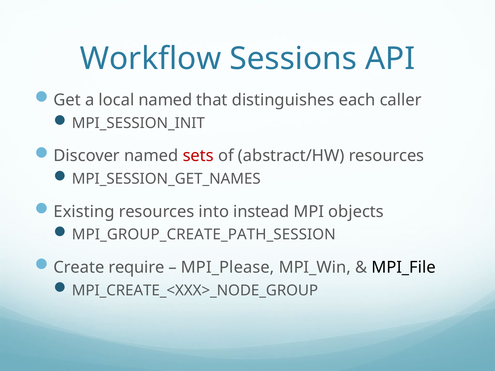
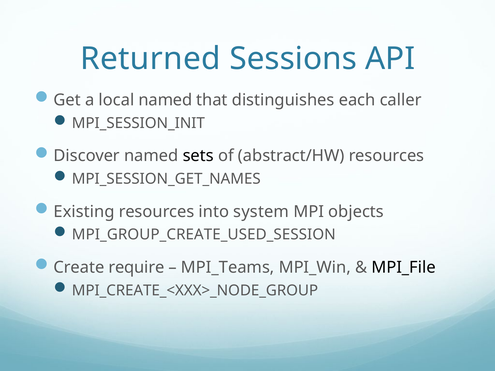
Workflow: Workflow -> Returned
sets colour: red -> black
instead: instead -> system
MPI_GROUP_CREATE_PATH_SESSION: MPI_GROUP_CREATE_PATH_SESSION -> MPI_GROUP_CREATE_USED_SESSION
MPI_Please: MPI_Please -> MPI_Teams
